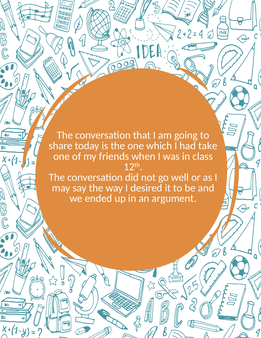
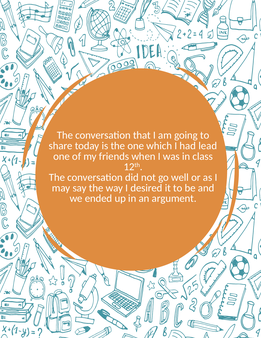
take: take -> lead
